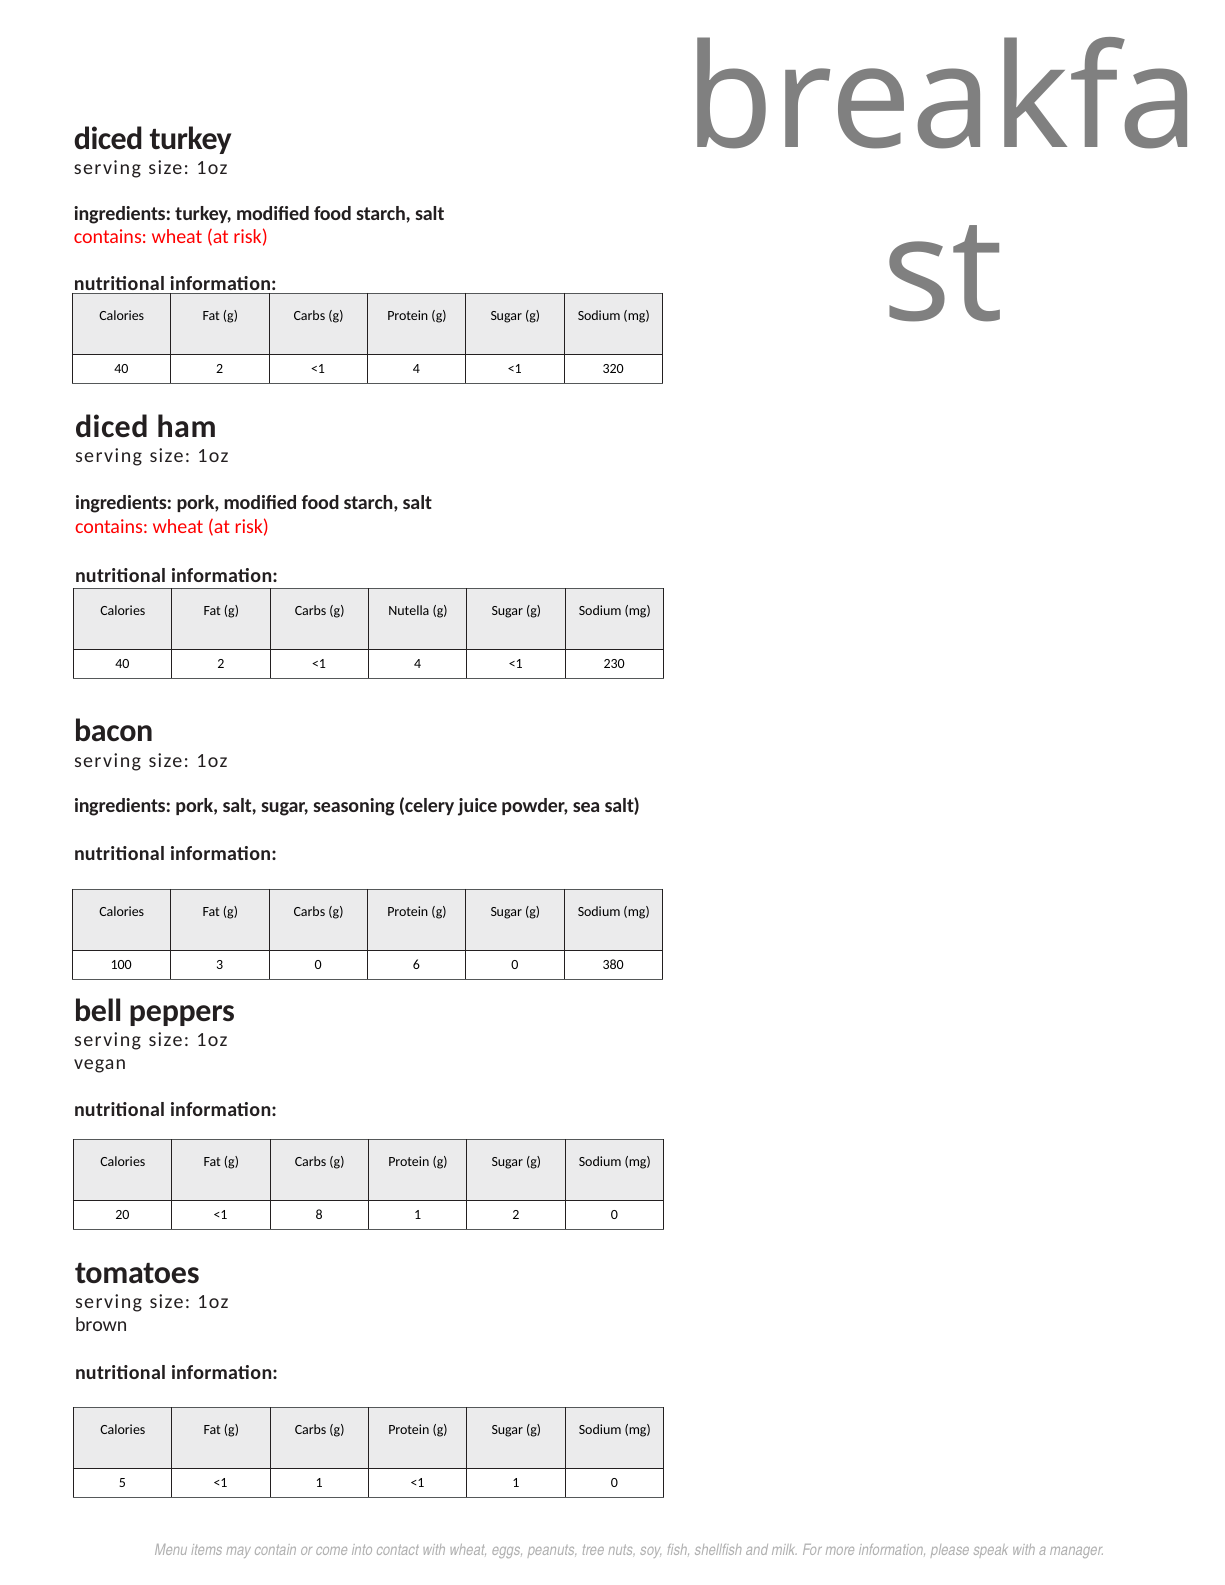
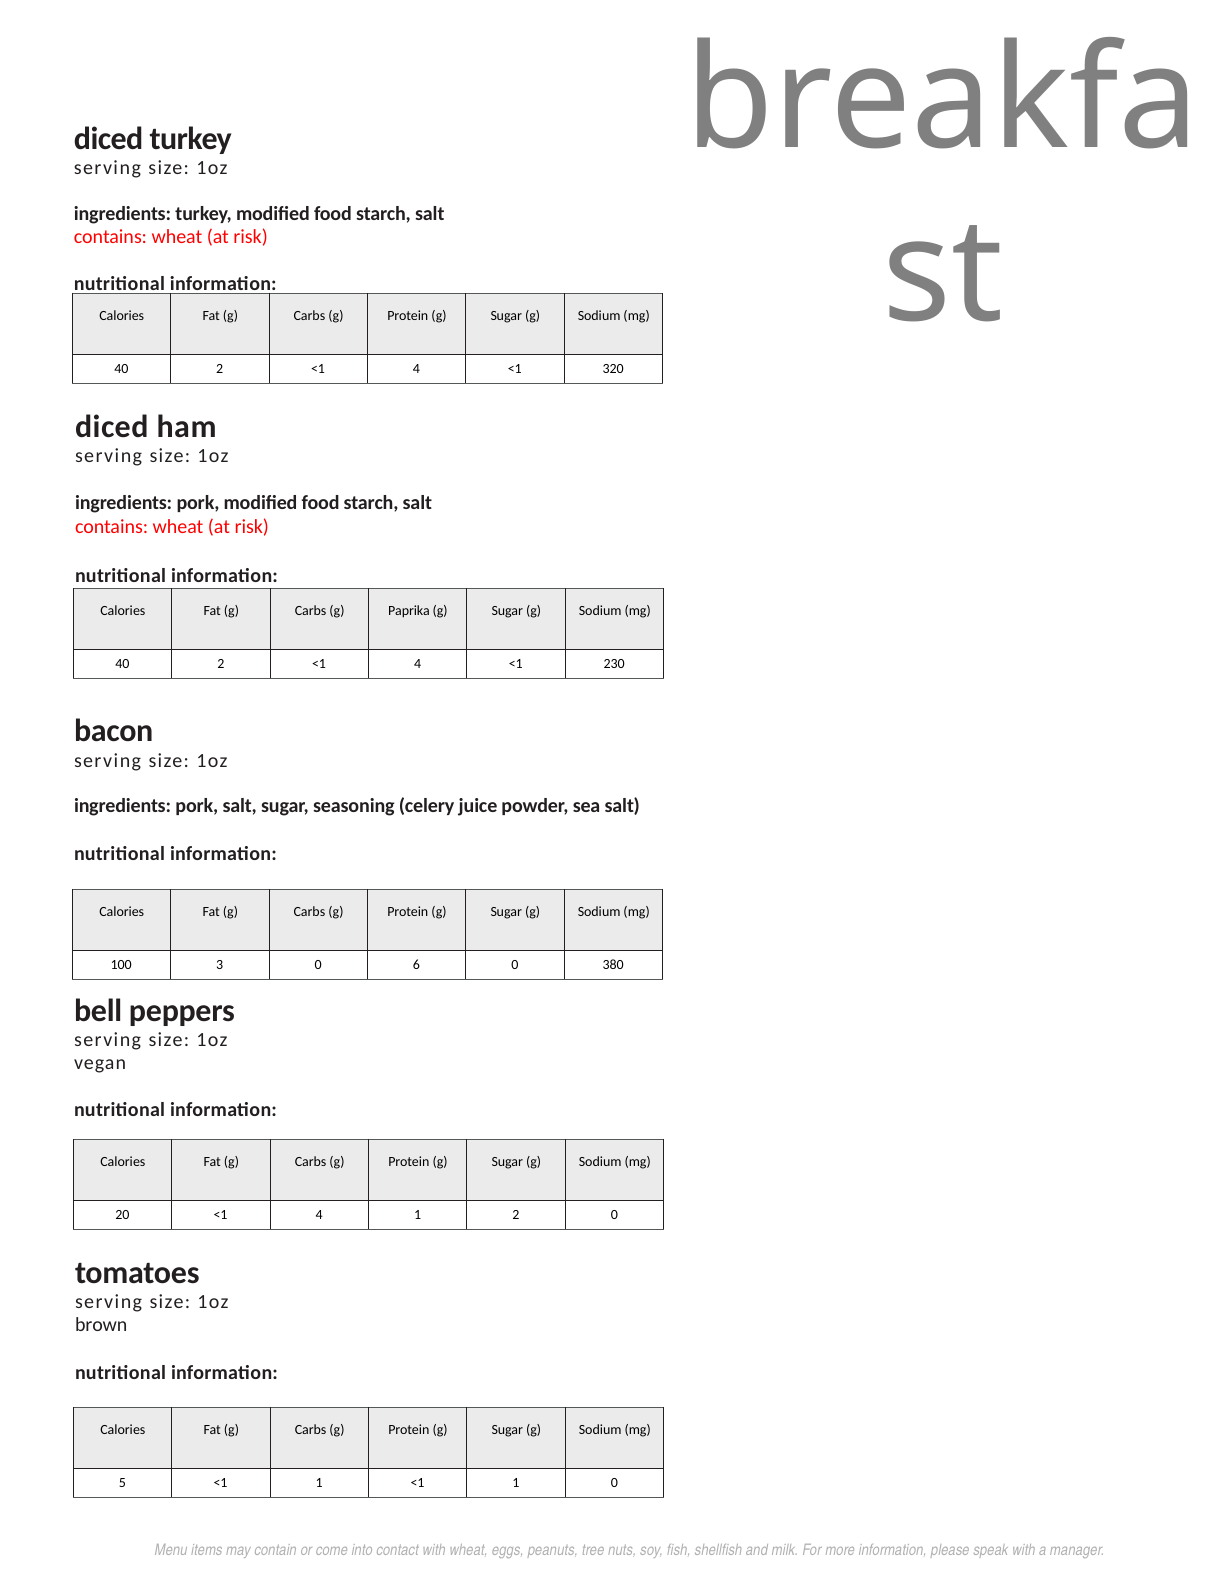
Nutella: Nutella -> Paprika
20 <1 8: 8 -> 4
